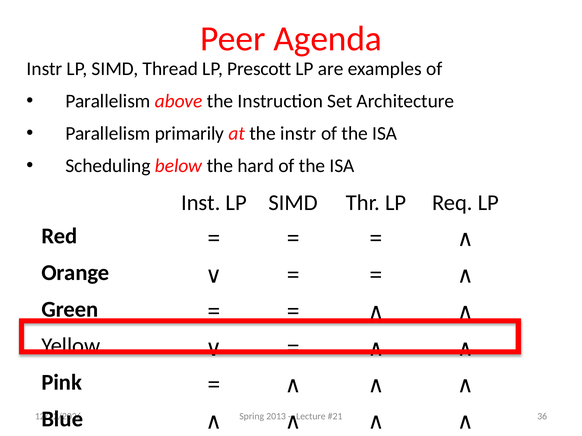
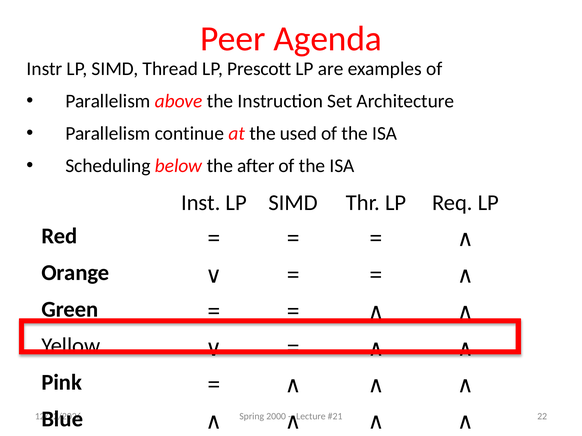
primarily: primarily -> continue
the instr: instr -> used
hard: hard -> after
2013: 2013 -> 2000
36: 36 -> 22
